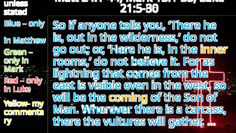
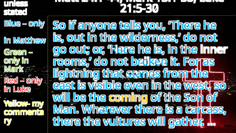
21:5-65: 21:5-65 -> 21:5-37
inner colour: yellow -> white
restore: restore -> broken
Abundant: Abundant -> Whatever
